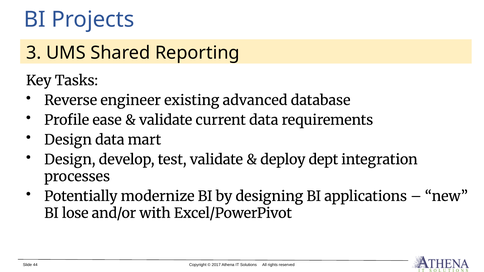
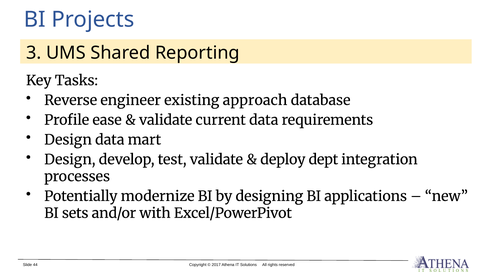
advanced: advanced -> approach
lose: lose -> sets
